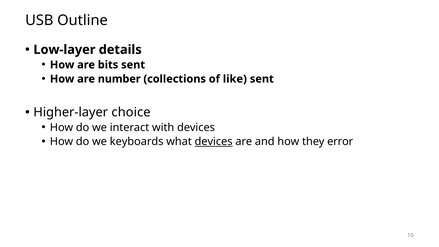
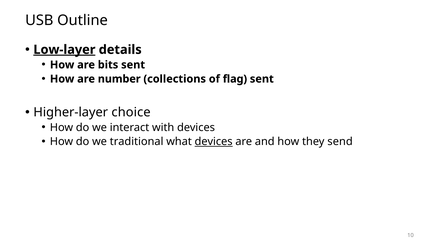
Low-layer underline: none -> present
like: like -> flag
keyboards: keyboards -> traditional
error: error -> send
